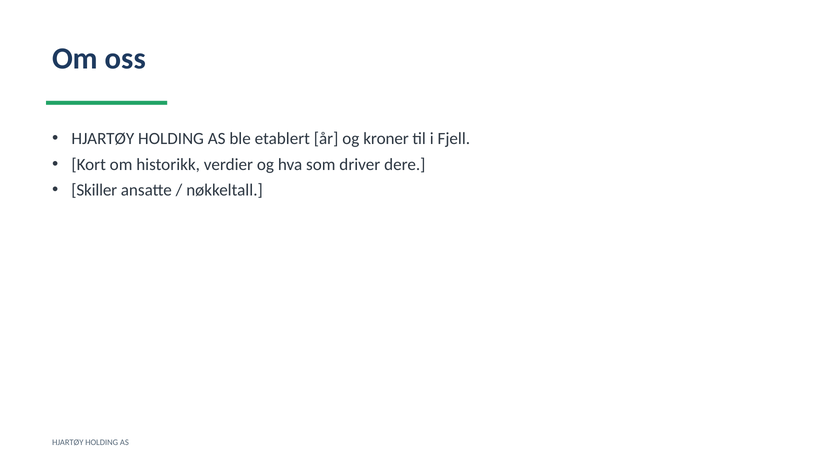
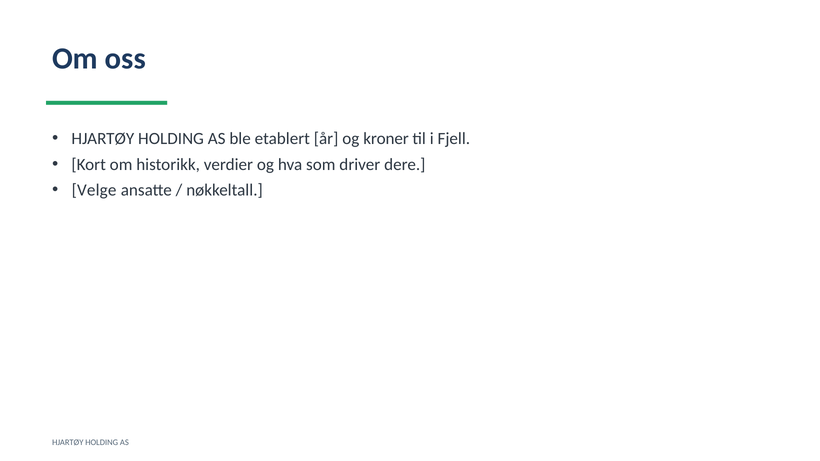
Skiller: Skiller -> Velge
